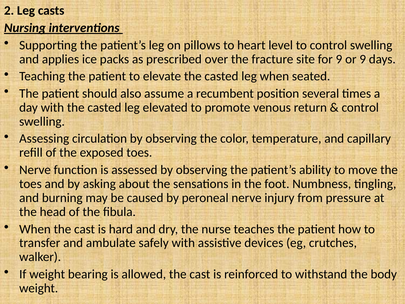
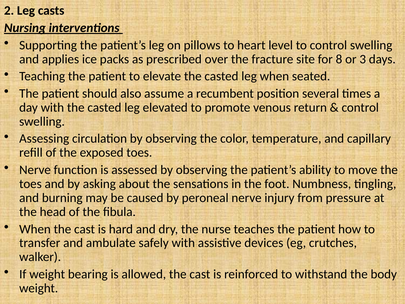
for 9: 9 -> 8
or 9: 9 -> 3
